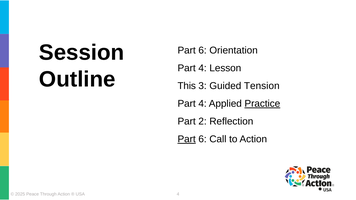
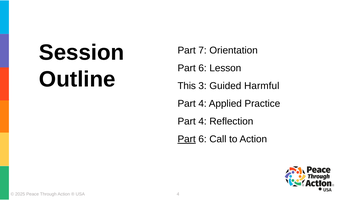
6 at (203, 50): 6 -> 7
4 at (203, 68): 4 -> 6
Tension: Tension -> Harmful
Practice underline: present -> none
2 at (203, 122): 2 -> 4
